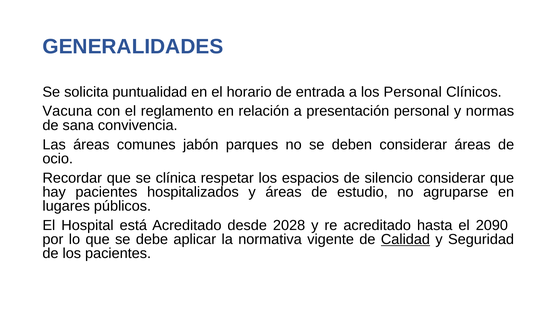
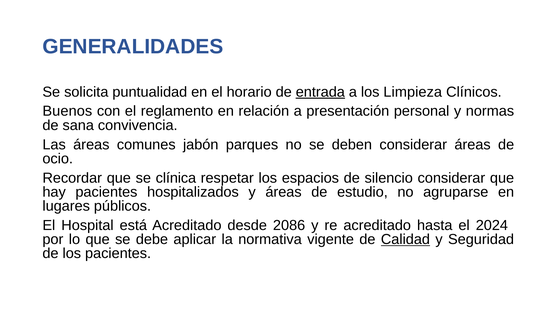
entrada underline: none -> present
los Personal: Personal -> Limpieza
Vacuna: Vacuna -> Buenos
2028: 2028 -> 2086
2090: 2090 -> 2024
